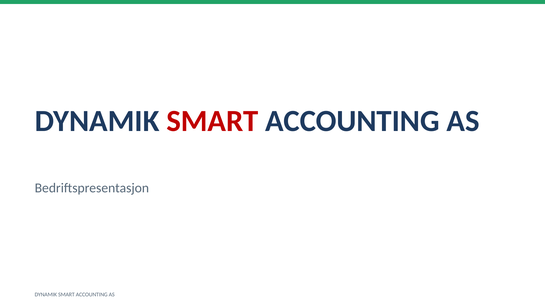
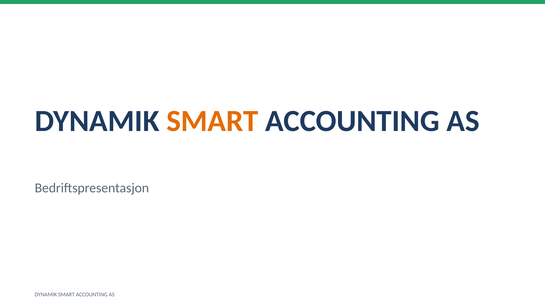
SMART at (212, 121) colour: red -> orange
